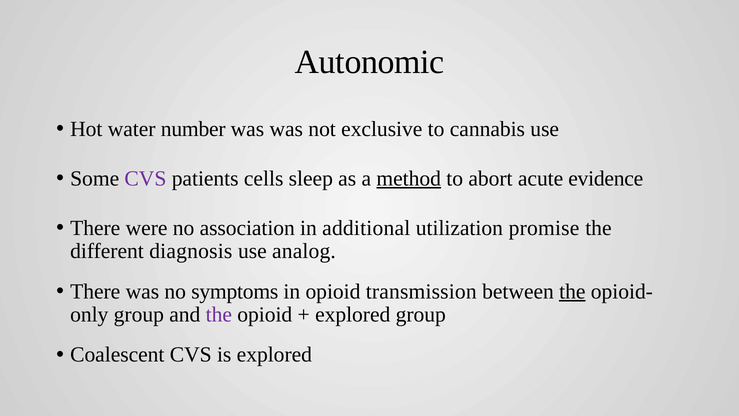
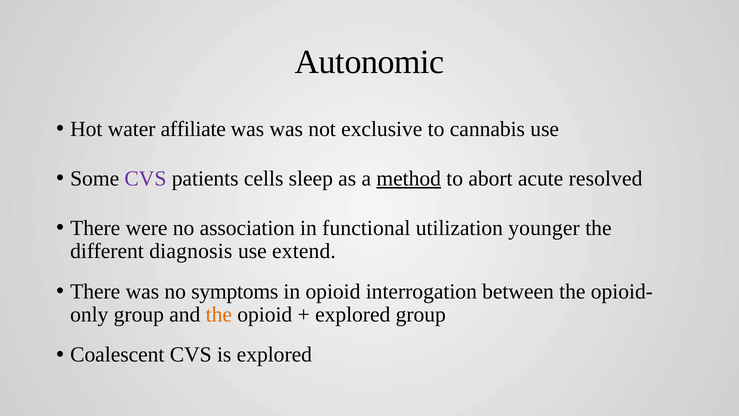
number: number -> affiliate
evidence: evidence -> resolved
additional: additional -> functional
promise: promise -> younger
analog: analog -> extend
transmission: transmission -> interrogation
the at (572, 291) underline: present -> none
the at (219, 314) colour: purple -> orange
